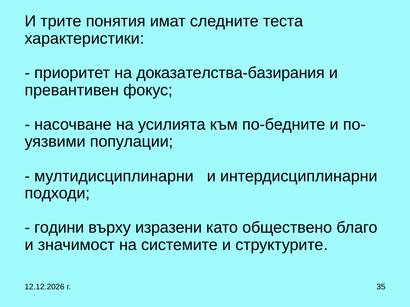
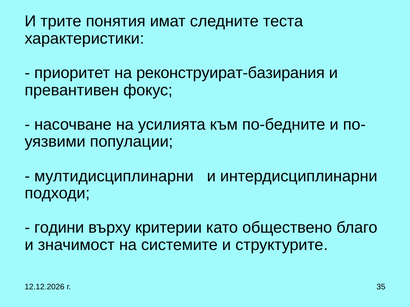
доказателства-базирания: доказателства-базирания -> реконструират-базирания
изразени: изразени -> критерии
